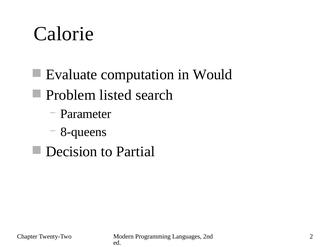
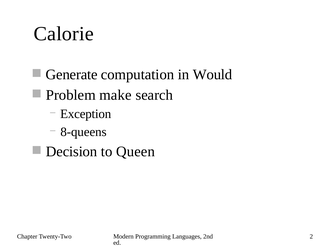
Evaluate: Evaluate -> Generate
listed: listed -> make
Parameter: Parameter -> Exception
Partial: Partial -> Queen
